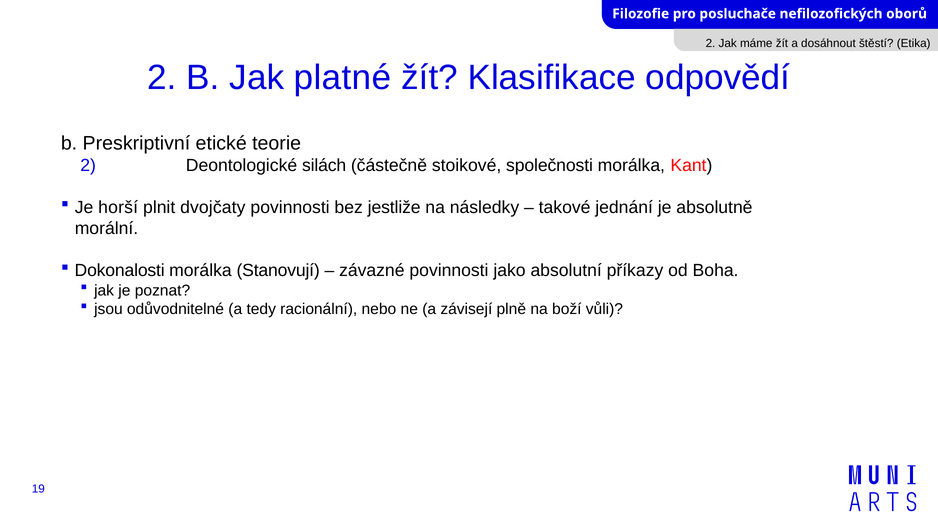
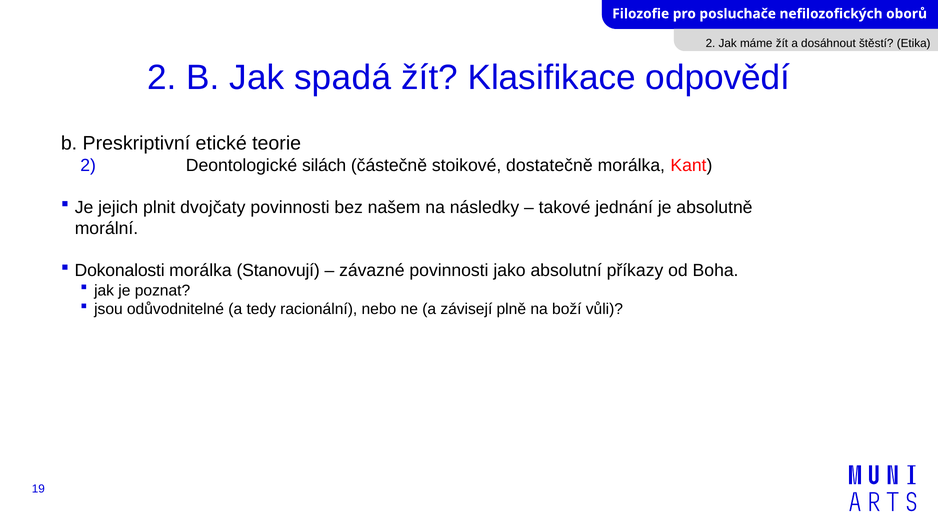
platné: platné -> spadá
společnosti: společnosti -> dostatečně
horší: horší -> jejich
jestliže: jestliže -> našem
